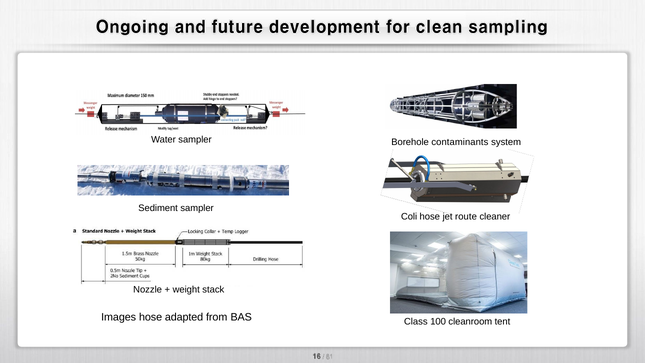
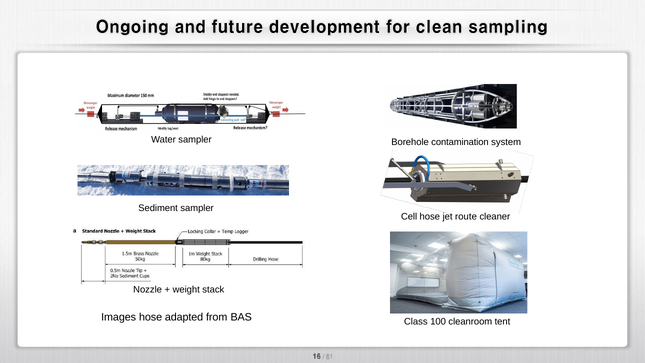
contaminants: contaminants -> contamination
Coli: Coli -> Cell
